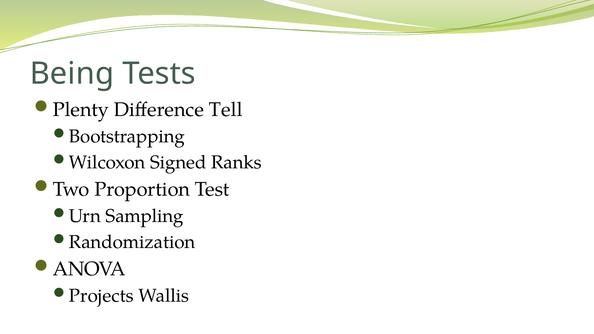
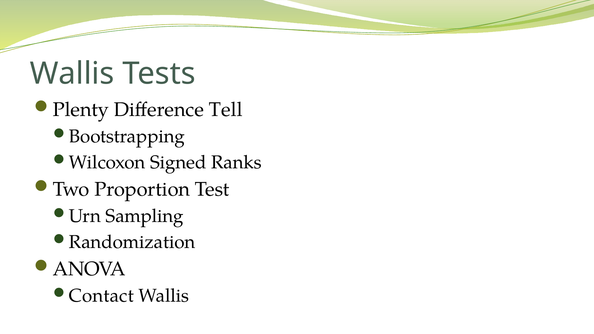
Being at (72, 74): Being -> Wallis
Projects: Projects -> Contact
